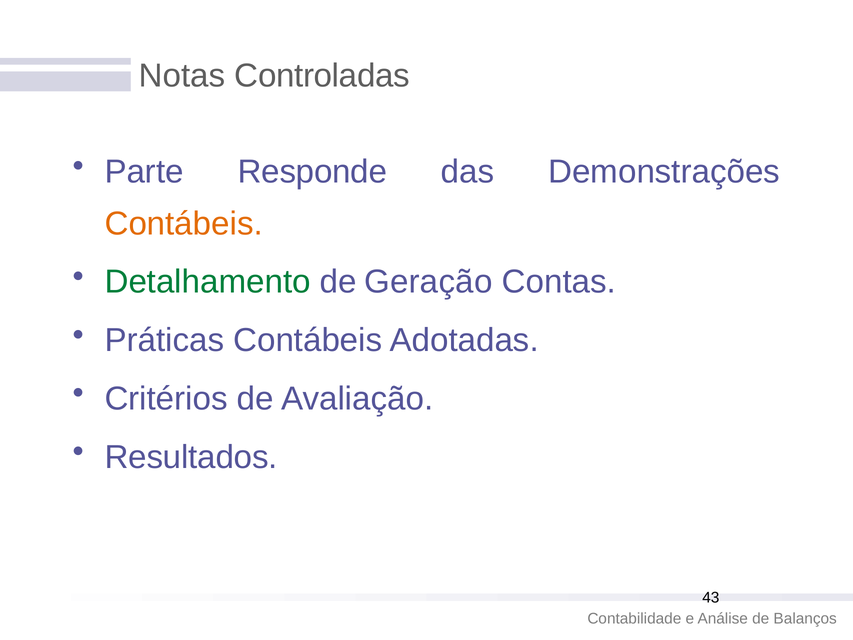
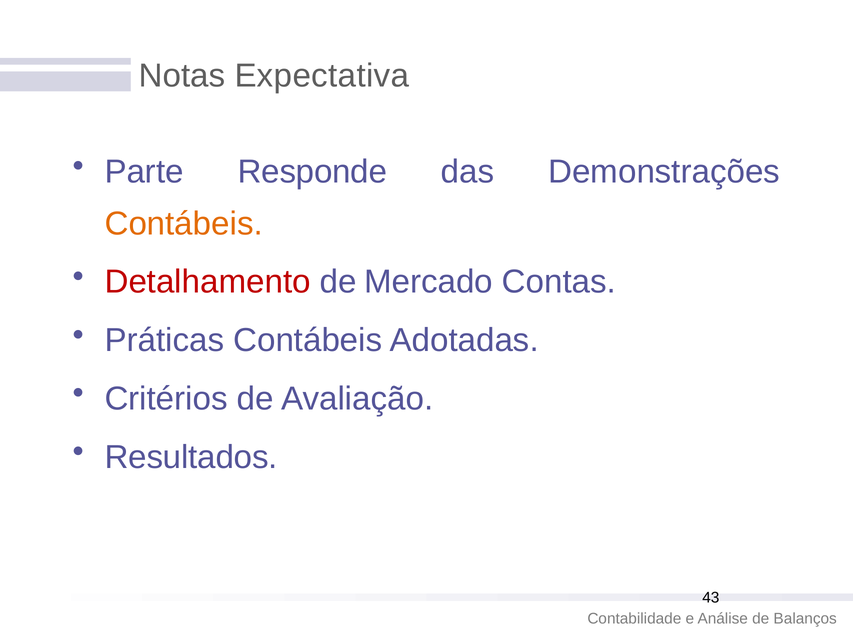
Controladas: Controladas -> Expectativa
Detalhamento colour: green -> red
Geração: Geração -> Mercado
